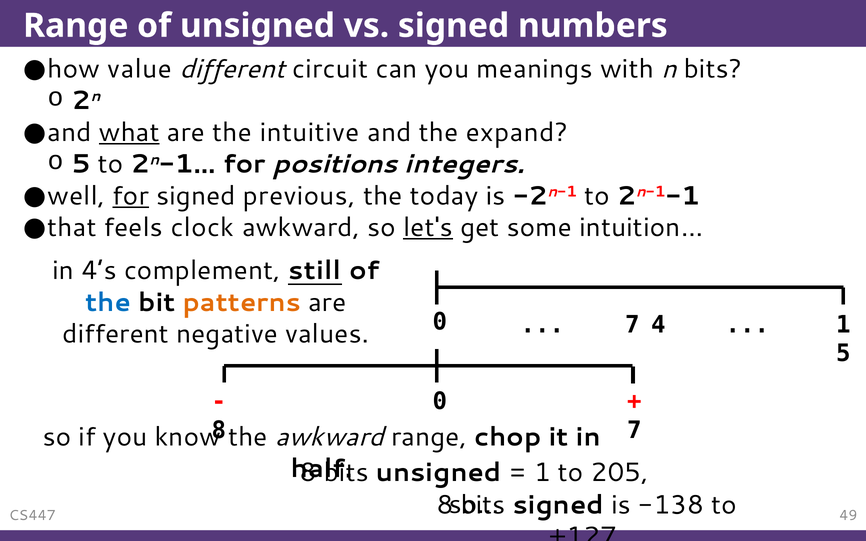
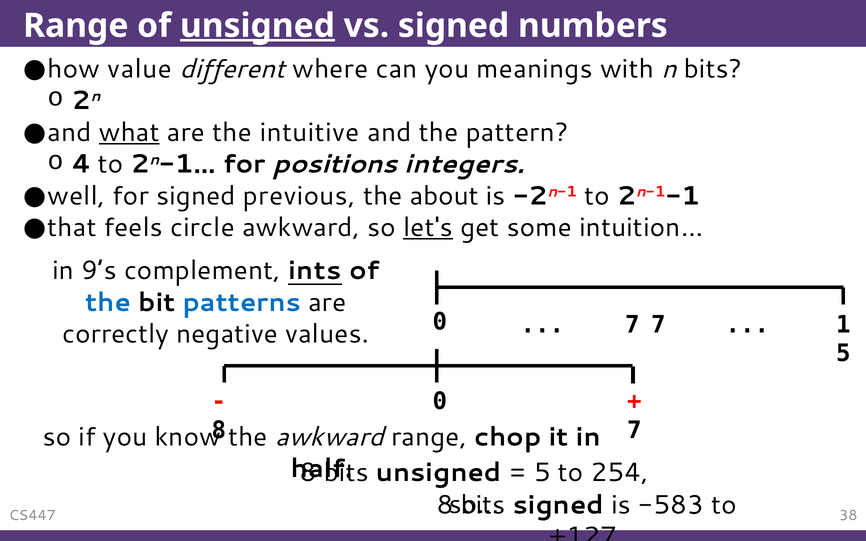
unsigned at (257, 26) underline: none -> present
circuit: circuit -> where
expand: expand -> pattern
5 at (81, 164): 5 -> 4
for at (131, 196) underline: present -> none
today: today -> about
clock: clock -> circle
4’s: 4’s -> 9’s
still: still -> ints
patterns colour: orange -> blue
7 4: 4 -> 7
different at (116, 334): different -> correctly
1 at (542, 473): 1 -> 5
205: 205 -> 254
-138: -138 -> -583
49: 49 -> 38
